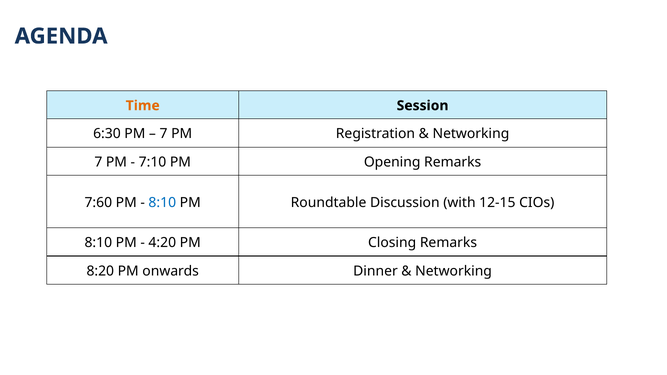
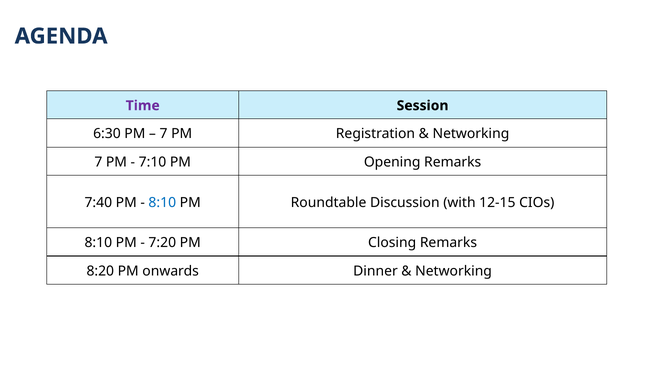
Time colour: orange -> purple
7:60: 7:60 -> 7:40
4:20: 4:20 -> 7:20
